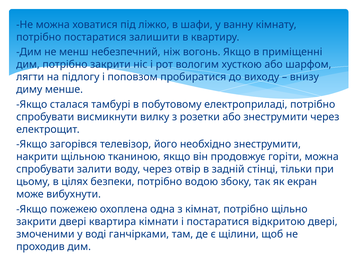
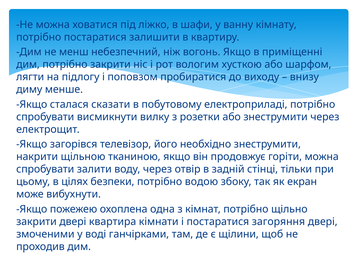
тамбурі: тамбурі -> сказати
відкритою: відкритою -> загоряння
